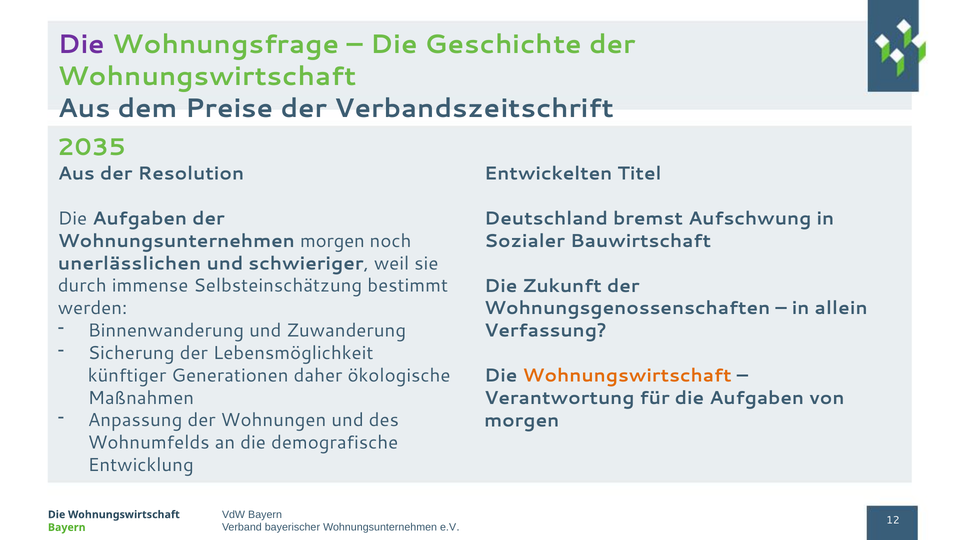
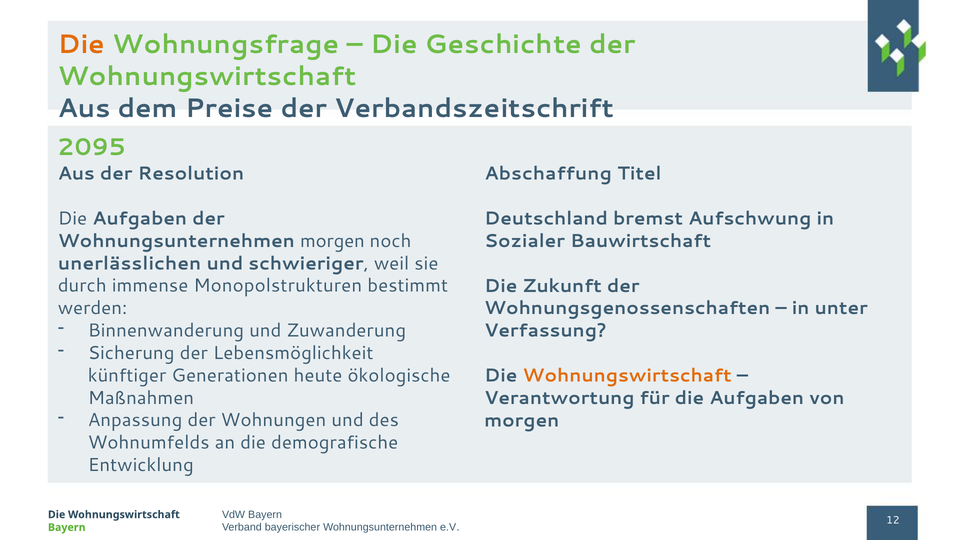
Die at (81, 44) colour: purple -> orange
2035: 2035 -> 2095
Entwickelten: Entwickelten -> Abschaffung
Selbsteinschätzung: Selbsteinschätzung -> Monopolstrukturen
allein: allein -> unter
daher: daher -> heute
